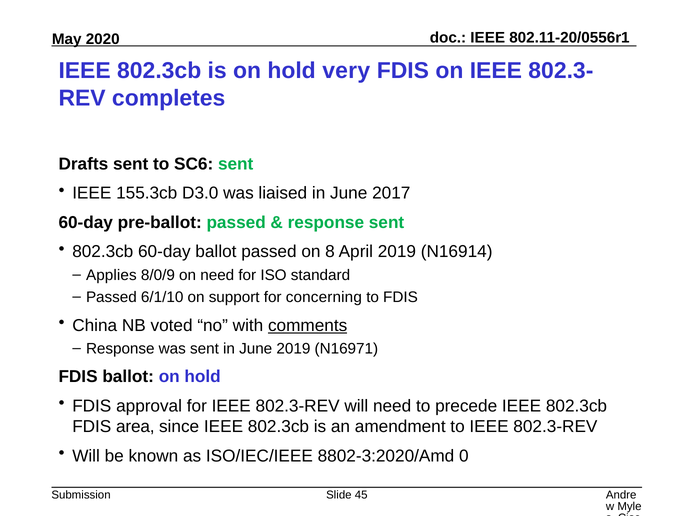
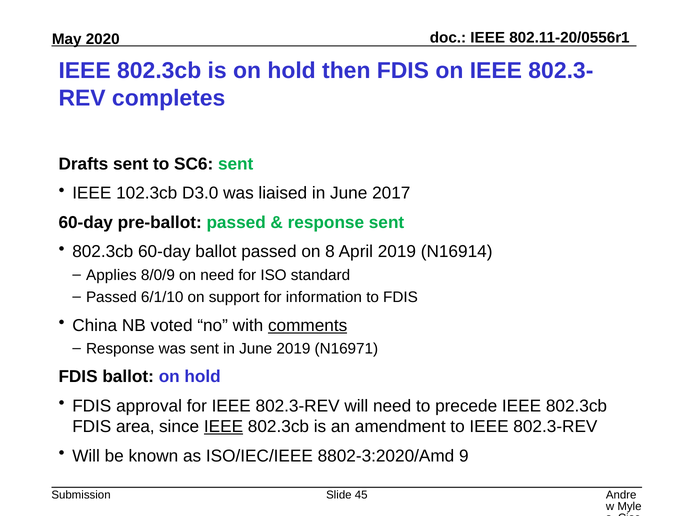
very: very -> then
155.3cb: 155.3cb -> 102.3cb
concerning: concerning -> information
IEEE at (224, 427) underline: none -> present
0: 0 -> 9
